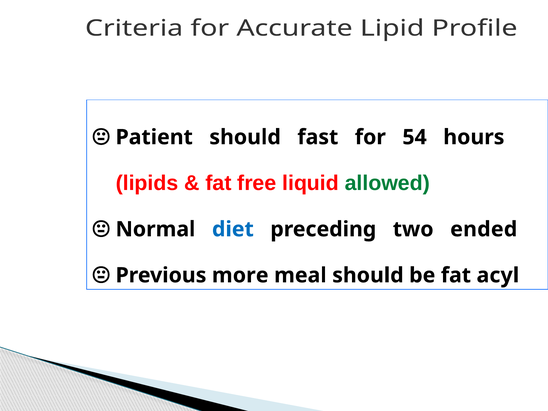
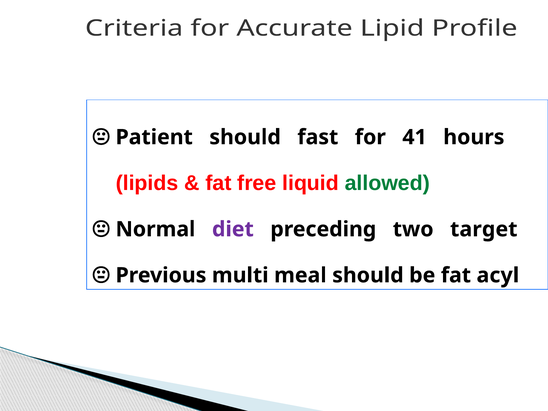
54: 54 -> 41
diet colour: blue -> purple
ended: ended -> target
more: more -> multi
